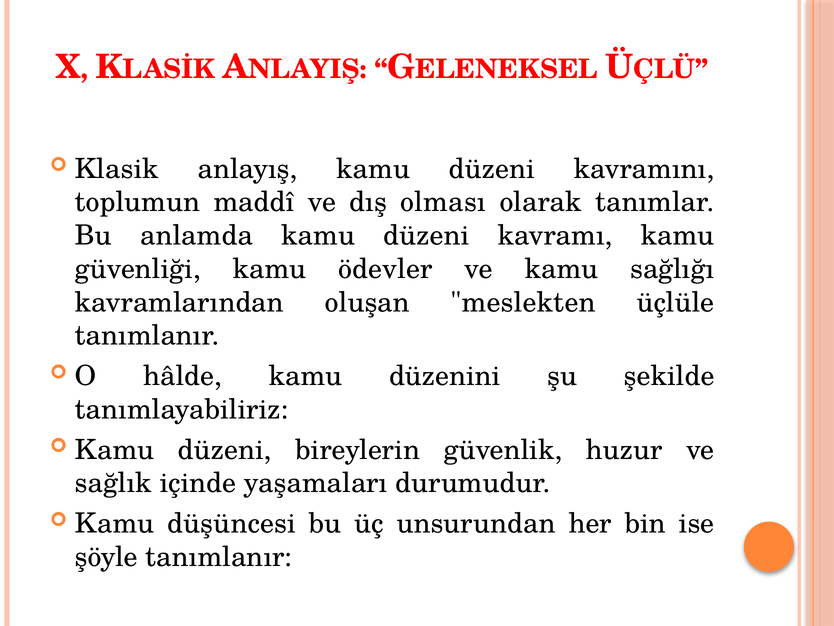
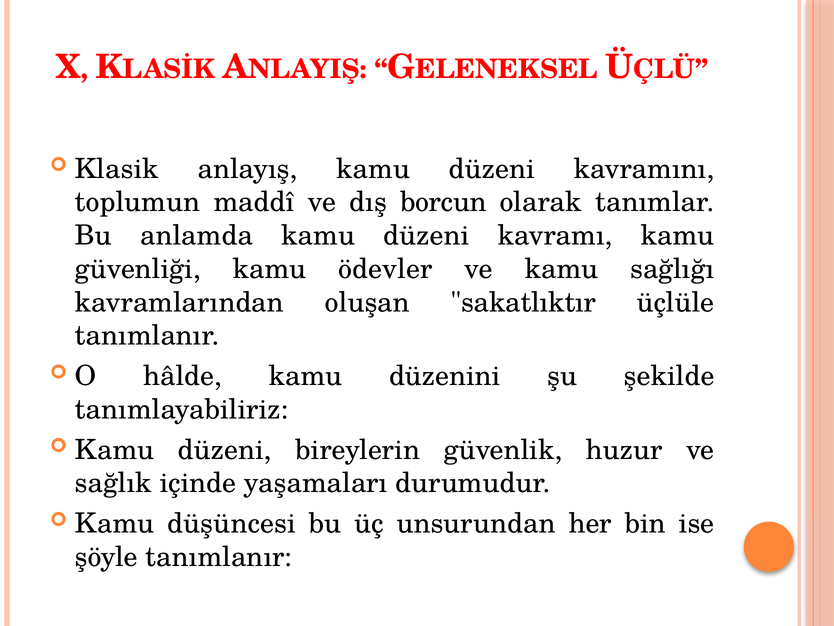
olması: olması -> borcun
meslekten: meslekten -> sakatlıktır
